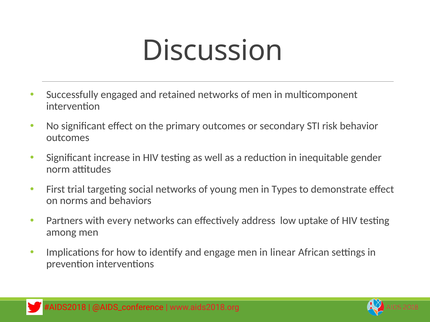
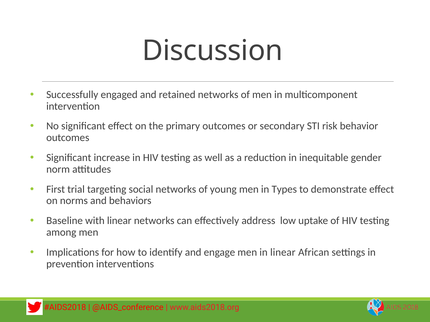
Partners: Partners -> Baseline
with every: every -> linear
